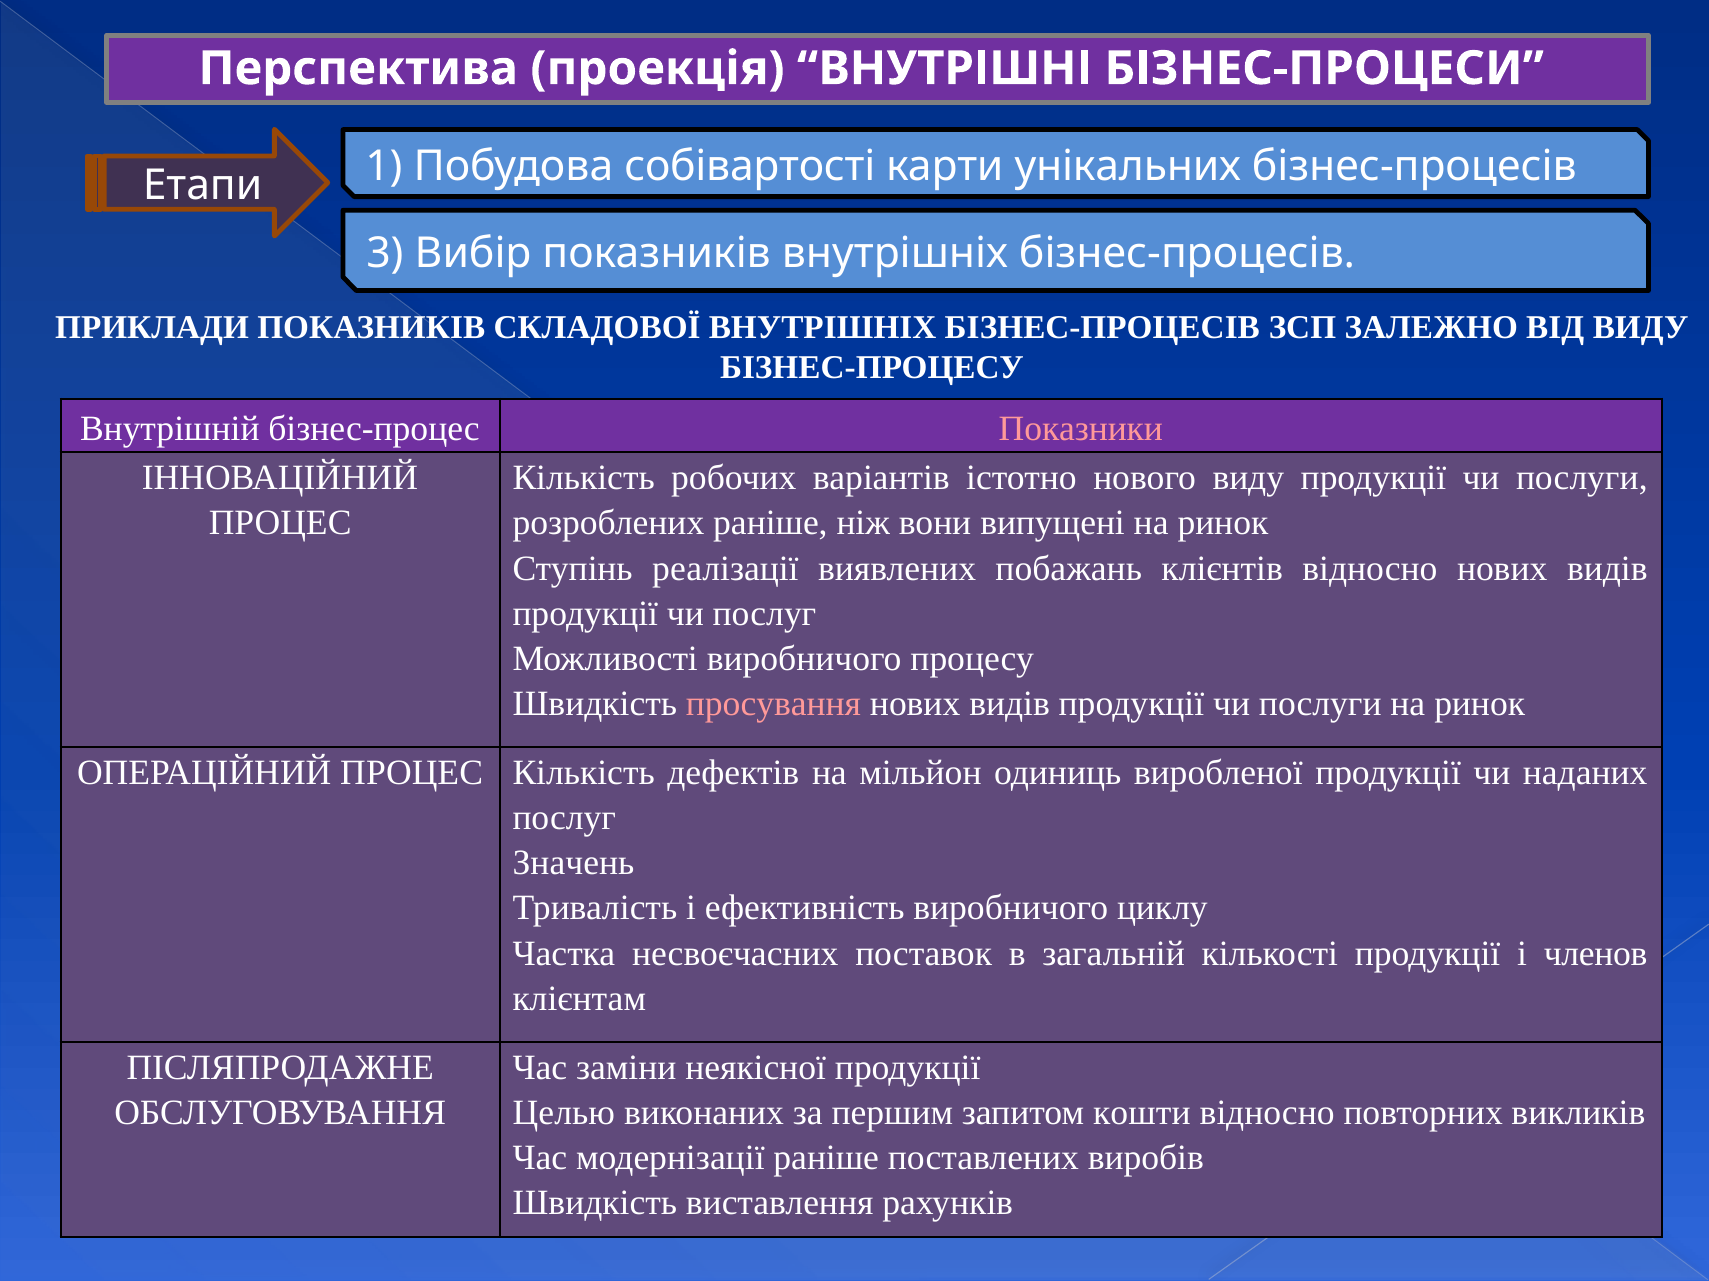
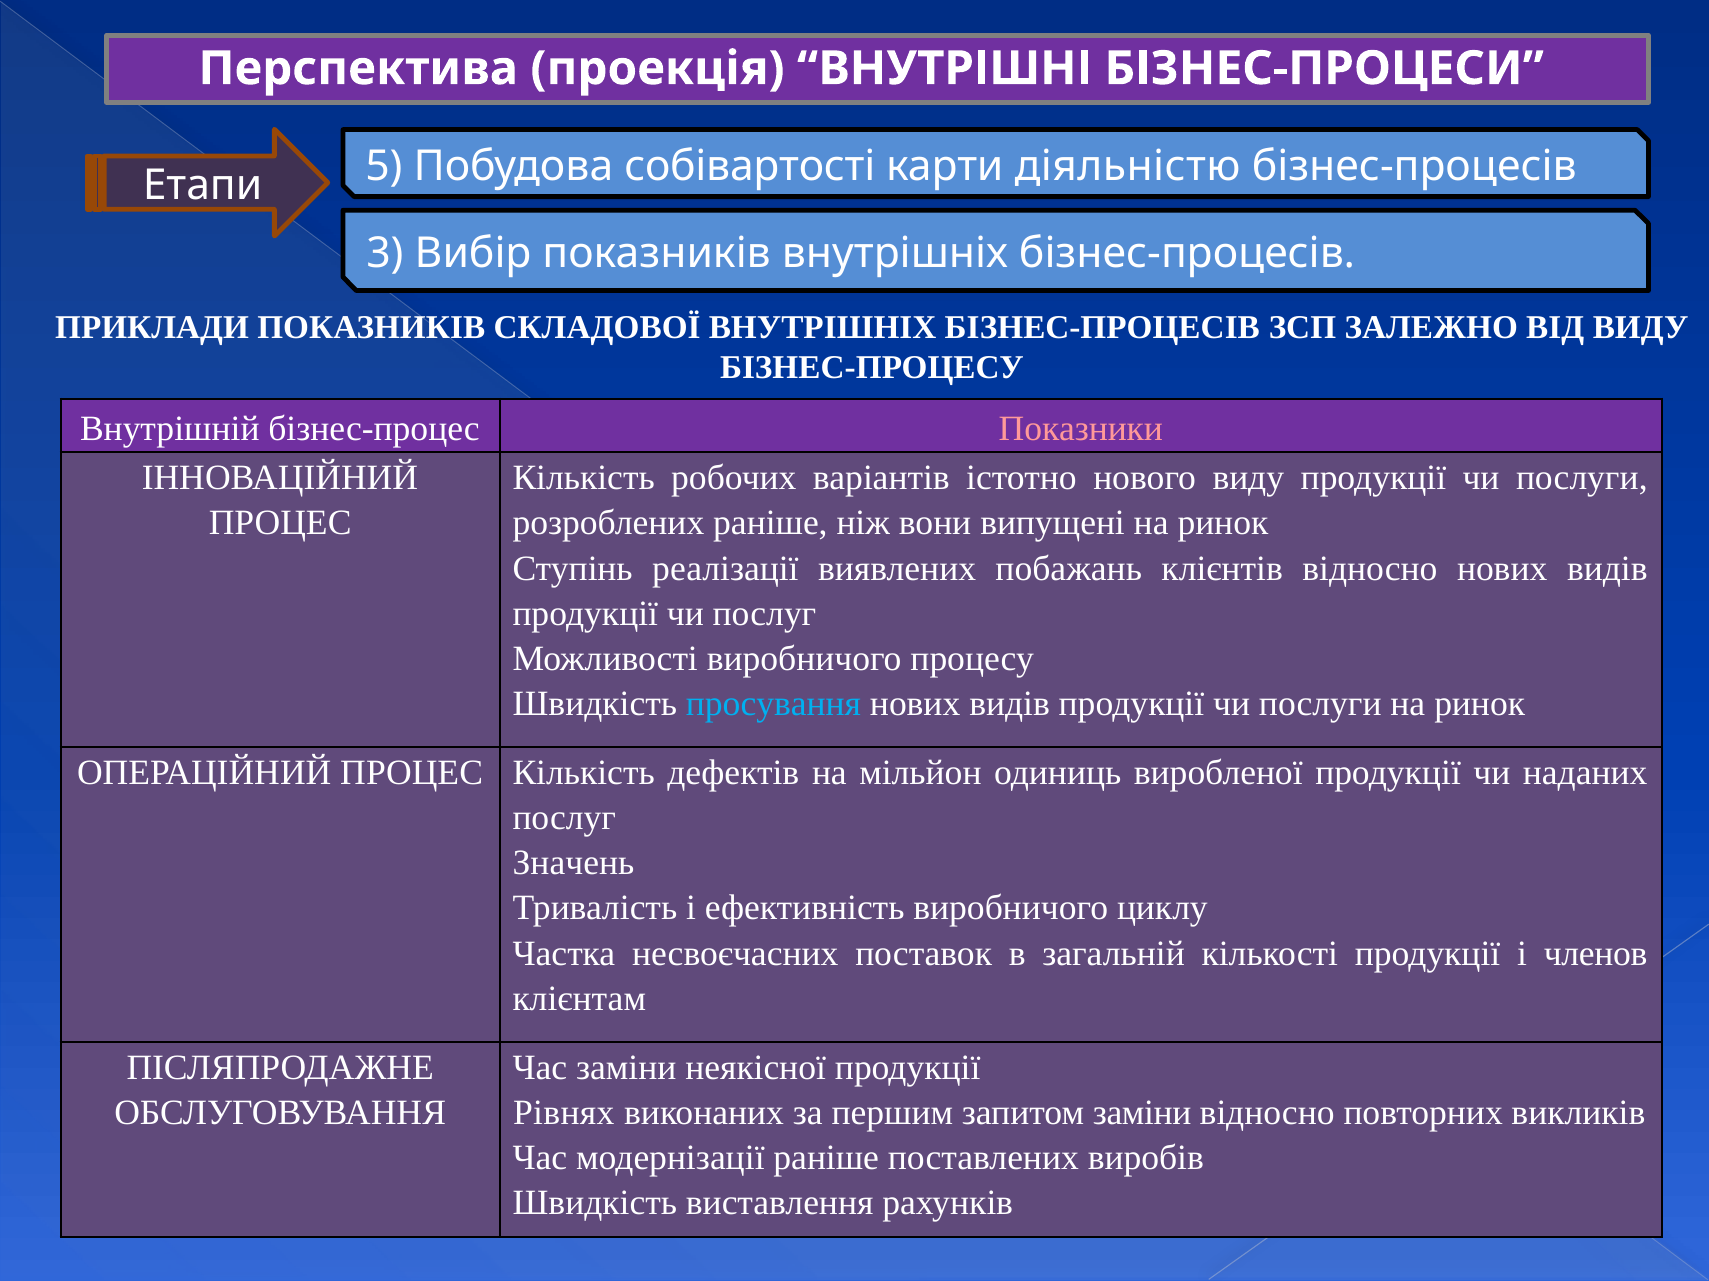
1: 1 -> 5
унікальних: унікальних -> діяльністю
просування colour: pink -> light blue
Целью: Целью -> Рівнях
запитом кошти: кошти -> заміни
